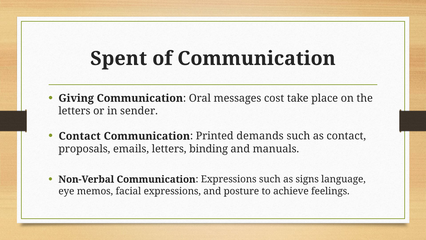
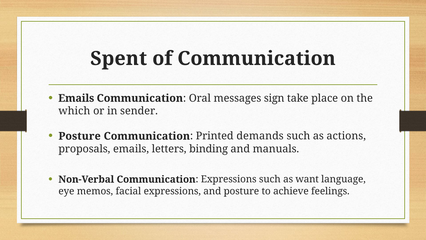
Giving at (76, 98): Giving -> Emails
cost: cost -> sign
letters at (74, 111): letters -> which
Contact at (80, 136): Contact -> Posture
as contact: contact -> actions
signs: signs -> want
